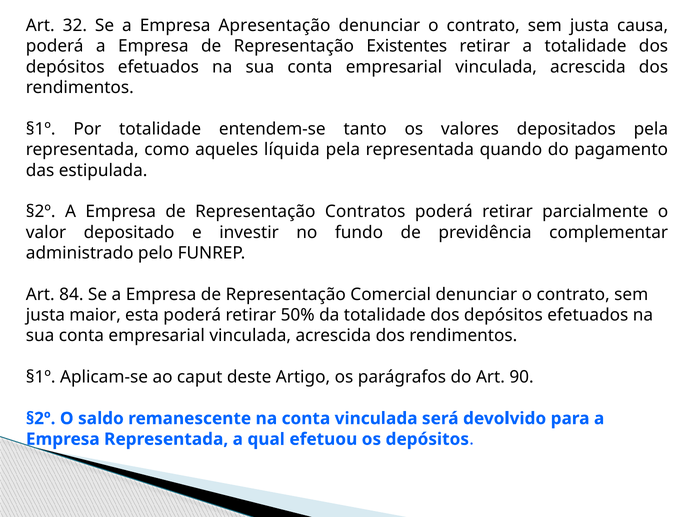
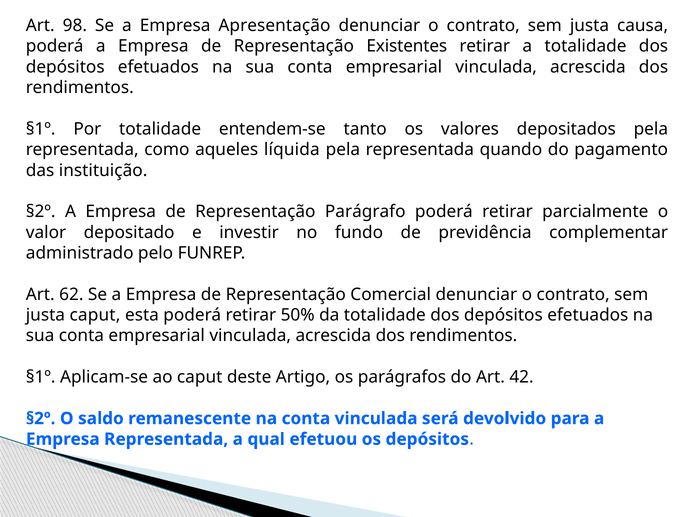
32: 32 -> 98
estipulada: estipulada -> instituição
Contratos: Contratos -> Parágrafo
84: 84 -> 62
justa maior: maior -> caput
90: 90 -> 42
